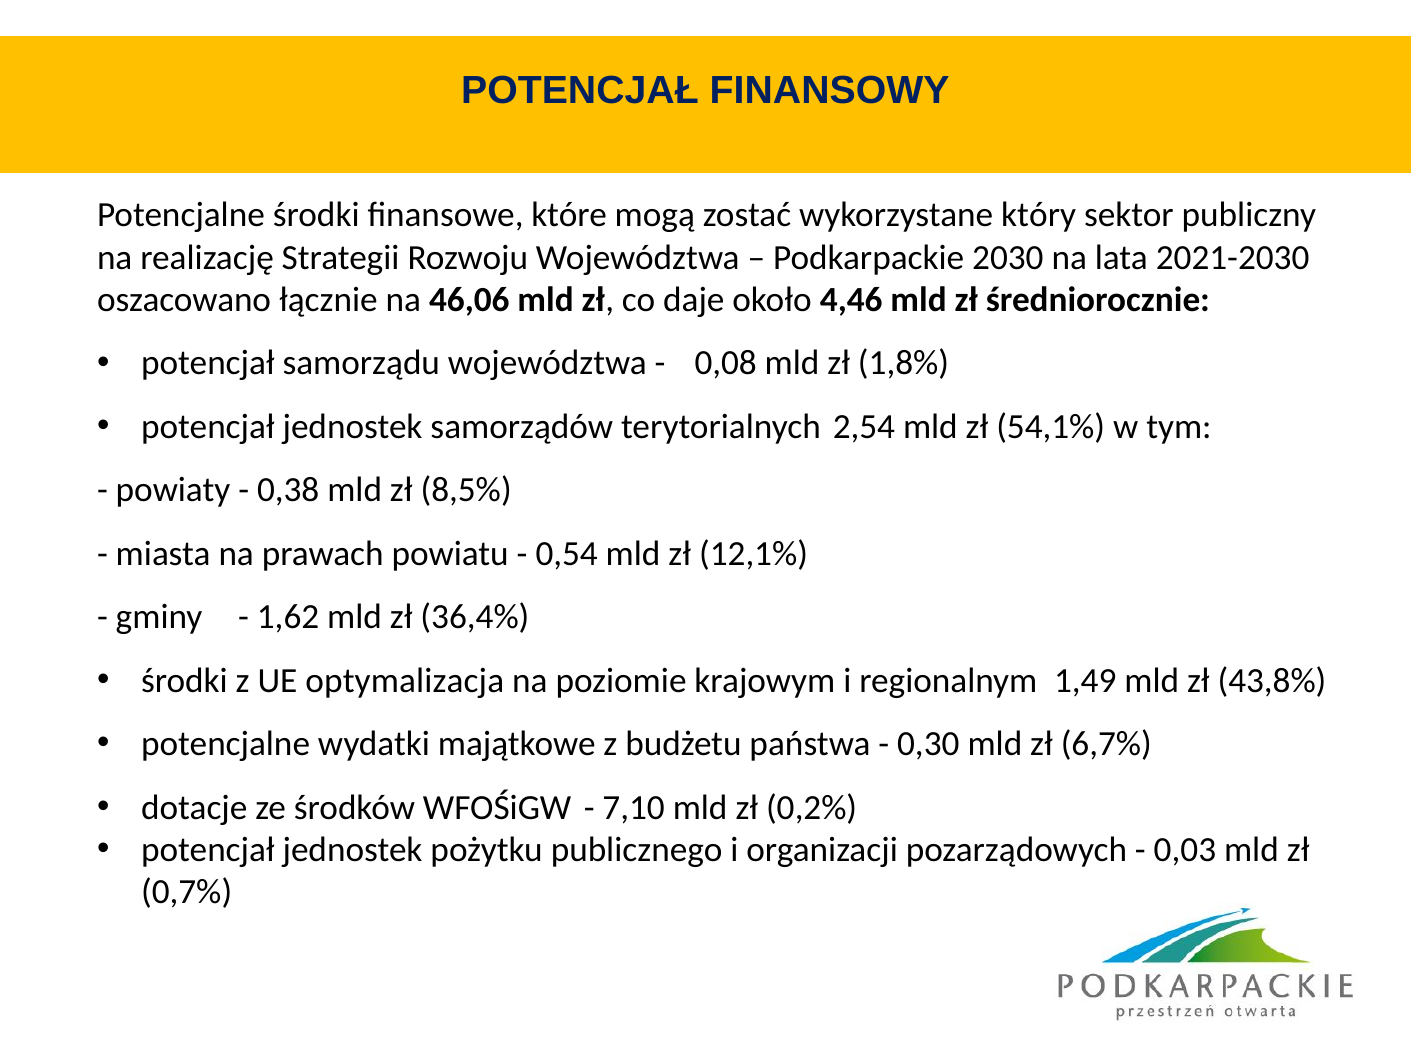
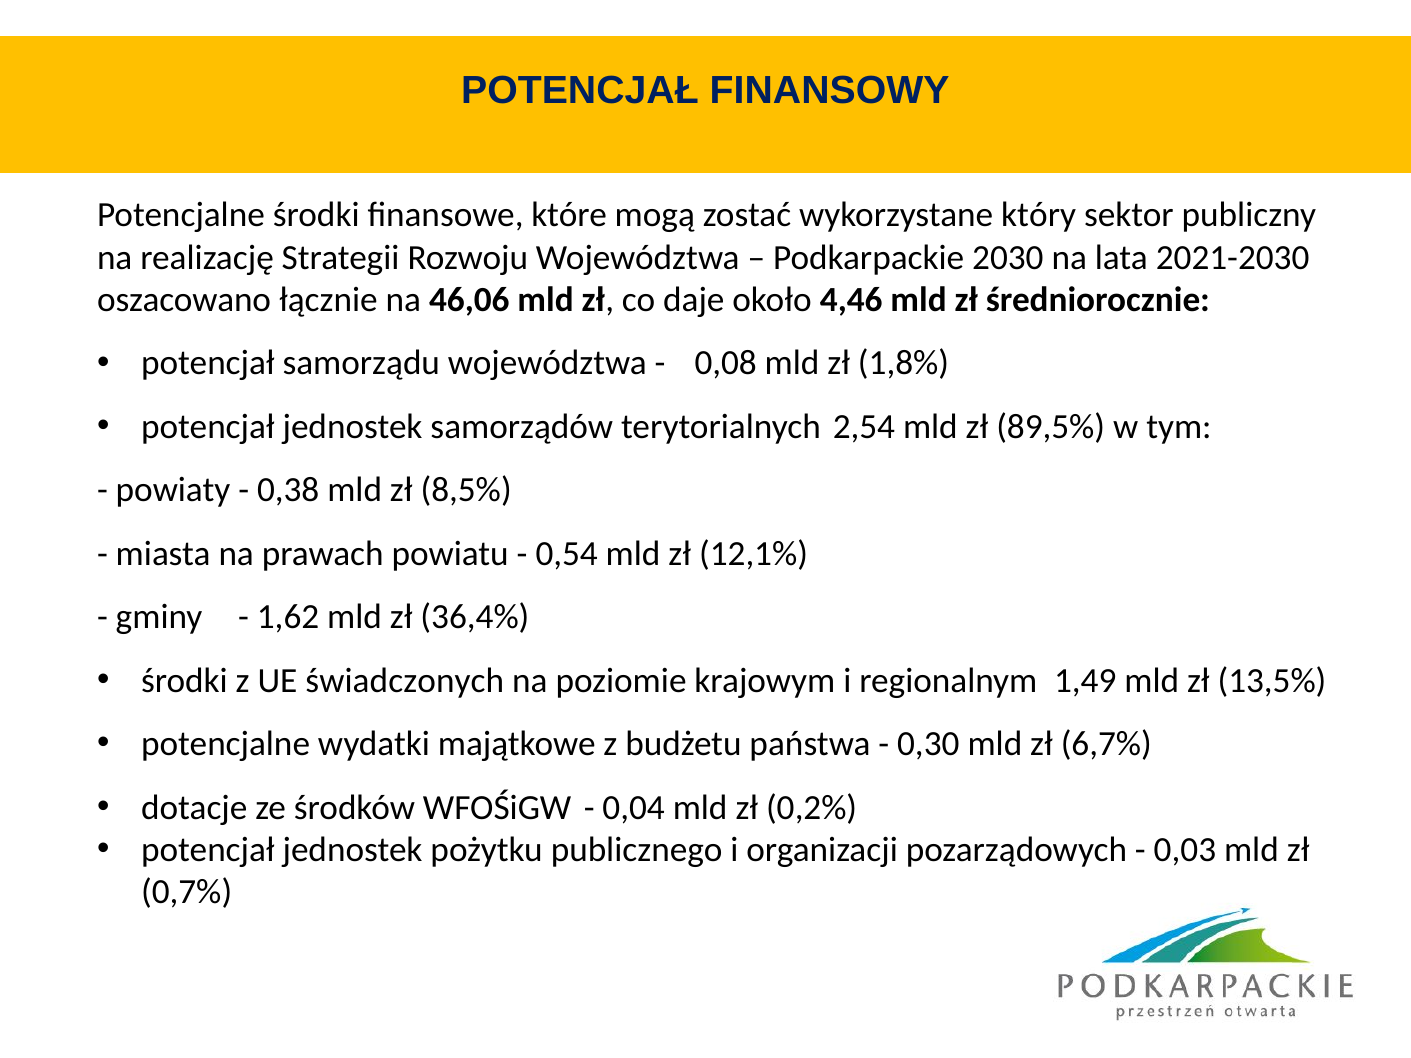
54,1%: 54,1% -> 89,5%
optymalizacja: optymalizacja -> świadczonych
43,8%: 43,8% -> 13,5%
7,10: 7,10 -> 0,04
